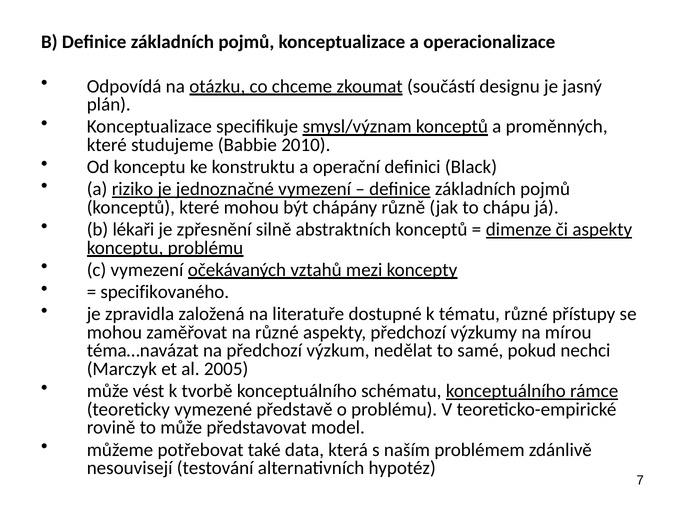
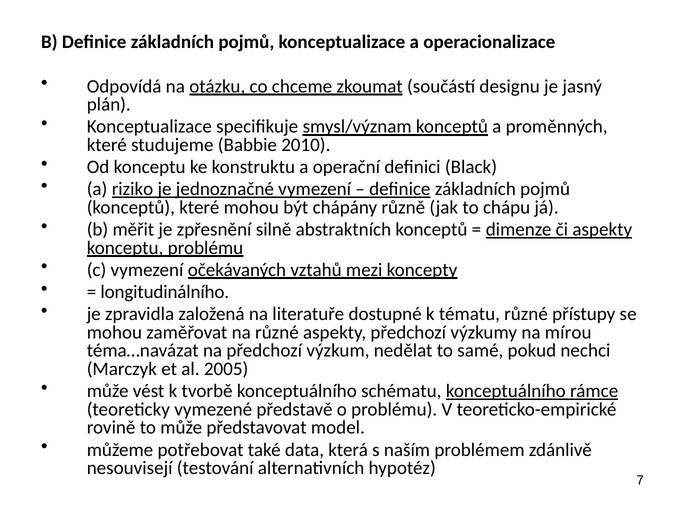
lékaři: lékaři -> měřit
specifikovaného: specifikovaného -> longitudinálního
